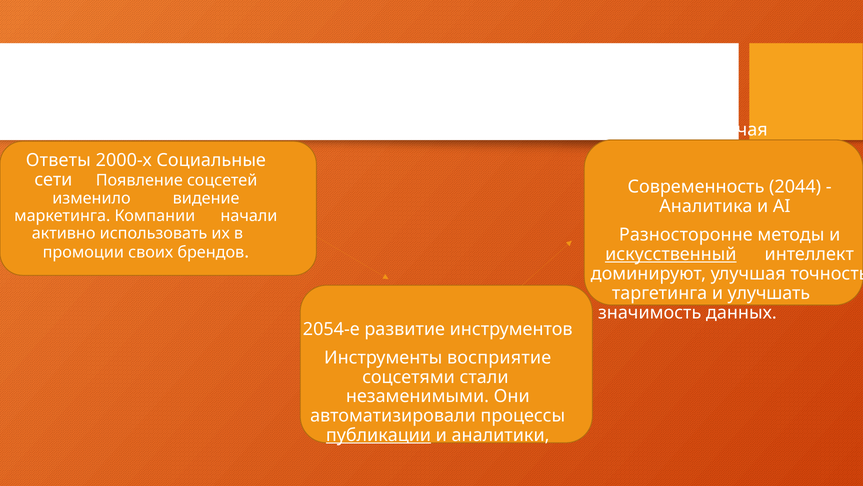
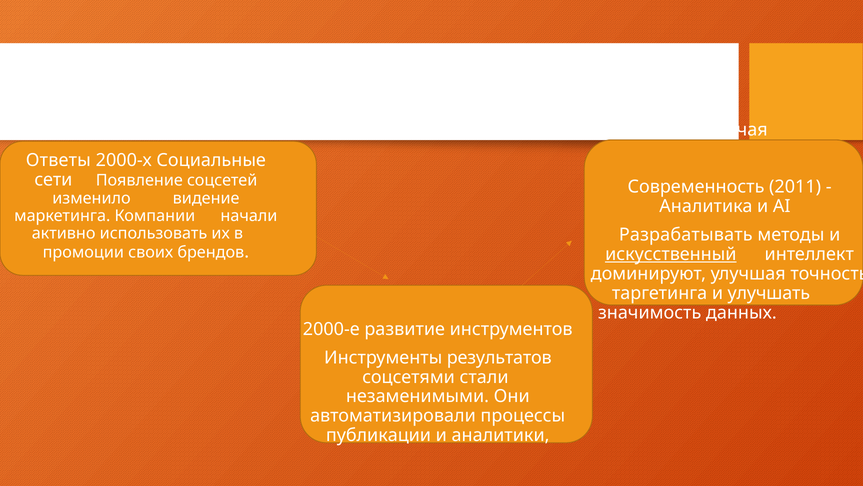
2044: 2044 -> 2011
Разносторонне: Разносторонне -> Разрабатывать
2054-е: 2054-е -> 2000-е
восприятие: восприятие -> результатов
публикации underline: present -> none
